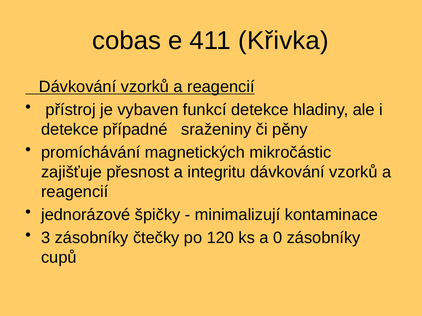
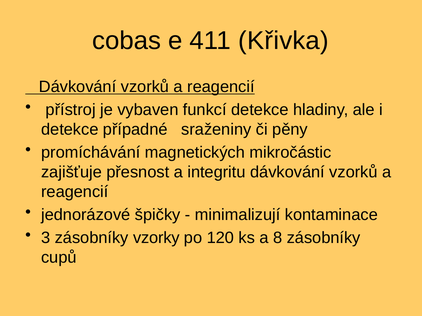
čtečky: čtečky -> vzorky
0: 0 -> 8
